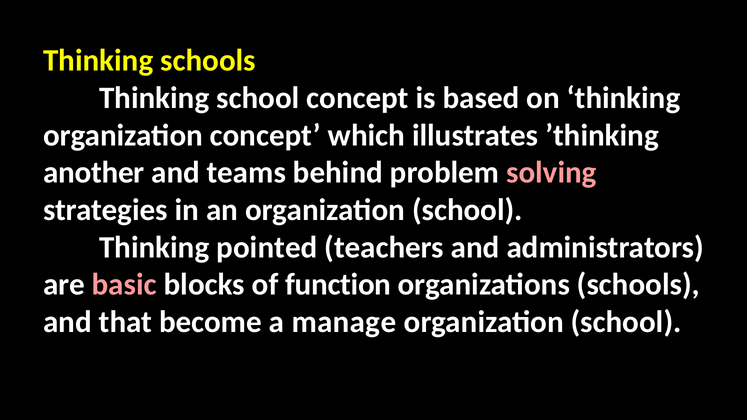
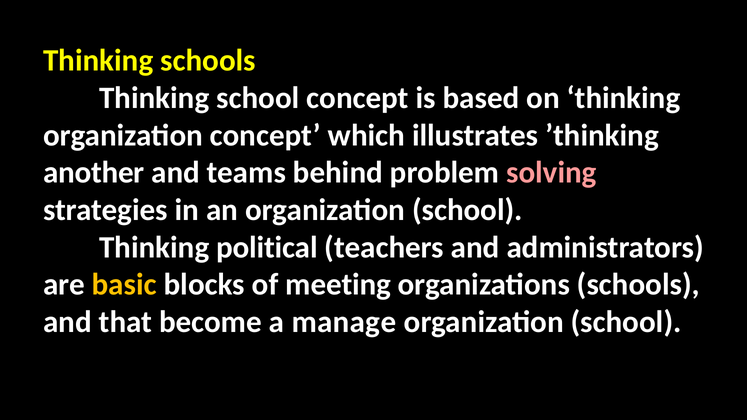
pointed: pointed -> political
basic colour: pink -> yellow
function: function -> meeting
